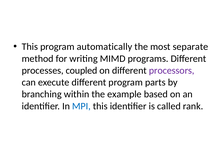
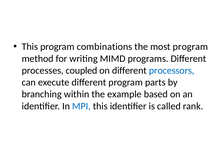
automatically: automatically -> combinations
most separate: separate -> program
processors colour: purple -> blue
